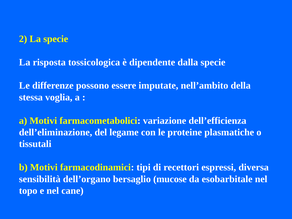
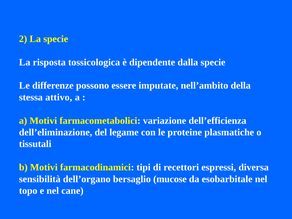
voglia: voglia -> attivo
